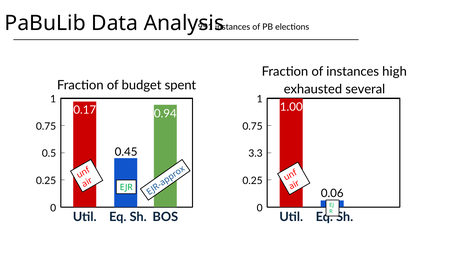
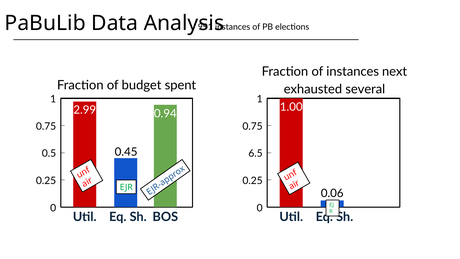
high: high -> next
0.17: 0.17 -> 2.99
3.3: 3.3 -> 6.5
